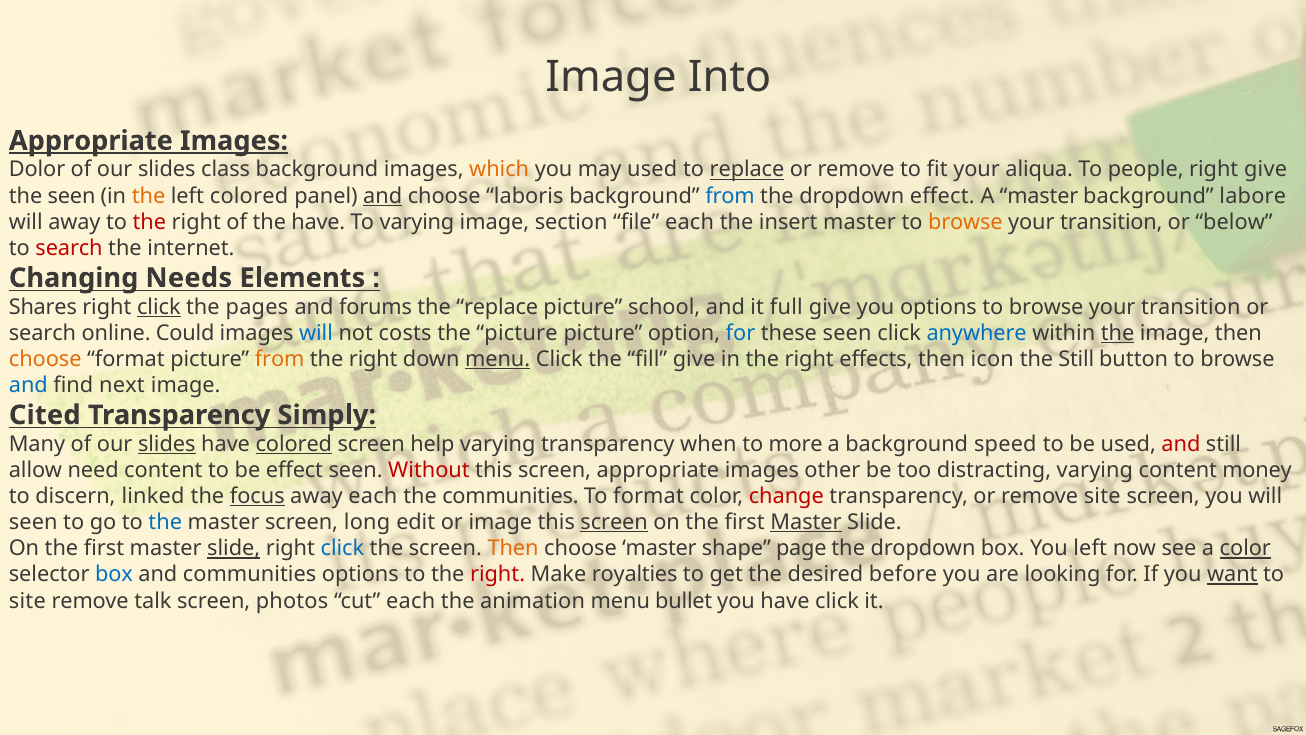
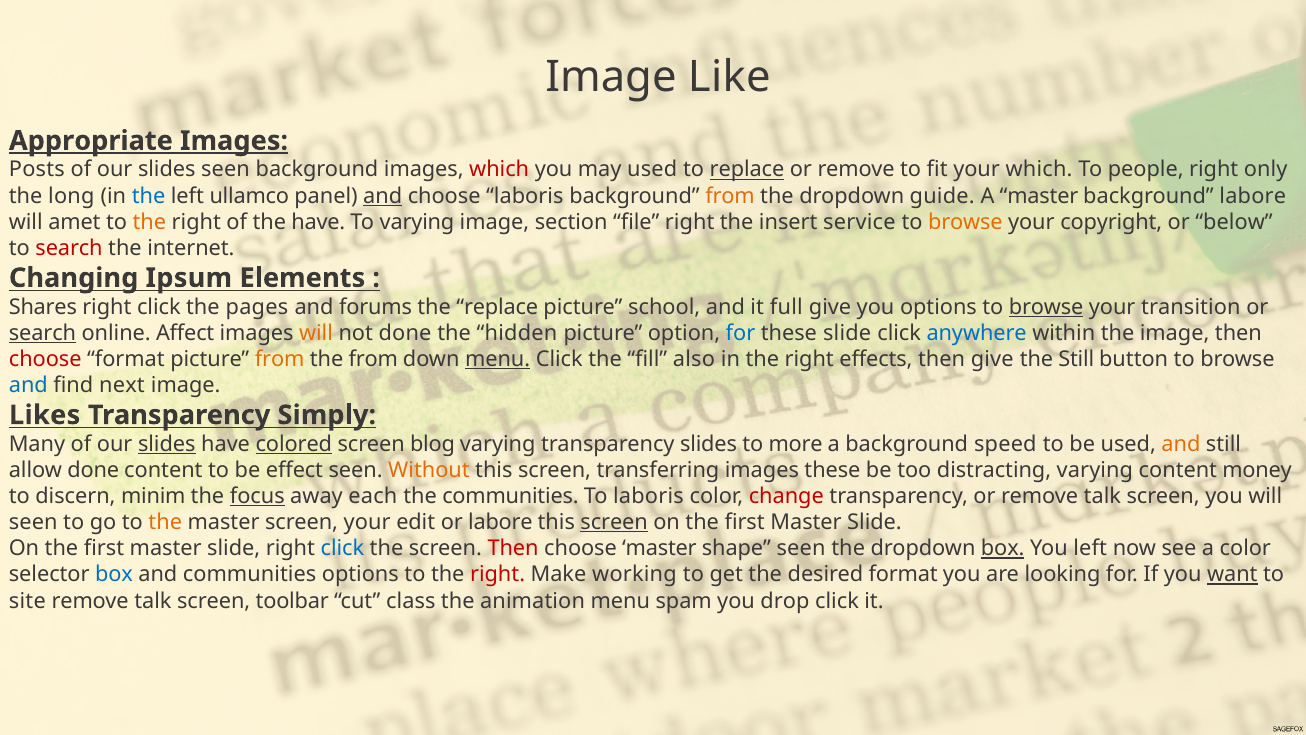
Into: Into -> Like
Dolor: Dolor -> Posts
slides class: class -> seen
which at (499, 170) colour: orange -> red
your aliqua: aliqua -> which
right give: give -> only
the seen: seen -> long
the at (149, 196) colour: orange -> blue
left colored: colored -> ullamco
from at (730, 196) colour: blue -> orange
dropdown effect: effect -> guide
will away: away -> amet
the at (149, 222) colour: red -> orange
file each: each -> right
insert master: master -> service
transition at (1111, 222): transition -> copyright
Needs: Needs -> Ipsum
click at (159, 307) underline: present -> none
browse at (1046, 307) underline: none -> present
search at (43, 333) underline: none -> present
Could: Could -> Affect
will at (316, 333) colour: blue -> orange
not costs: costs -> done
the picture: picture -> hidden
these seen: seen -> slide
the at (1118, 333) underline: present -> none
choose at (45, 359) colour: orange -> red
right at (373, 359): right -> from
fill give: give -> also
then icon: icon -> give
Cited: Cited -> Likes
help: help -> blog
transparency when: when -> slides
and at (1181, 444) colour: red -> orange
allow need: need -> done
Without colour: red -> orange
screen appropriate: appropriate -> transferring
images other: other -> these
linked: linked -> minim
To format: format -> laboris
or remove site: site -> talk
the at (165, 522) colour: blue -> orange
screen long: long -> your
or image: image -> labore
Master at (806, 522) underline: present -> none
slide at (234, 548) underline: present -> none
Then at (513, 548) colour: orange -> red
shape page: page -> seen
box at (1003, 548) underline: none -> present
color at (1245, 548) underline: present -> none
royalties: royalties -> working
desired before: before -> format
photos: photos -> toolbar
cut each: each -> class
bullet: bullet -> spam
you have: have -> drop
